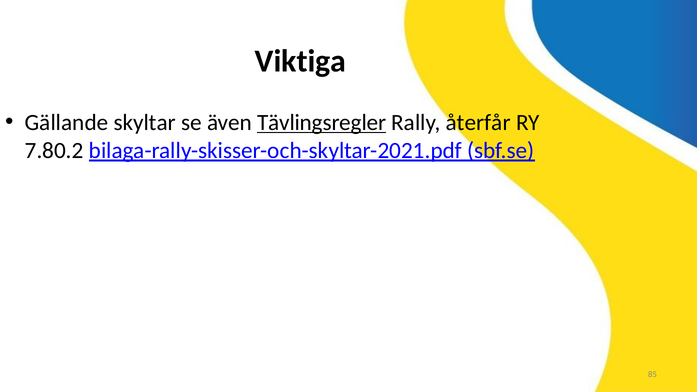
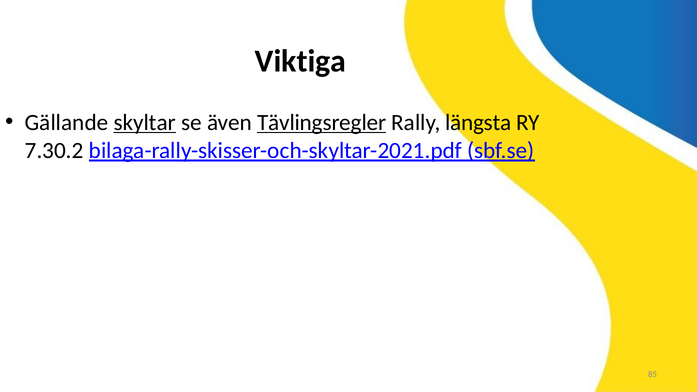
skyltar underline: none -> present
återfår: återfår -> längsta
7.80.2: 7.80.2 -> 7.30.2
